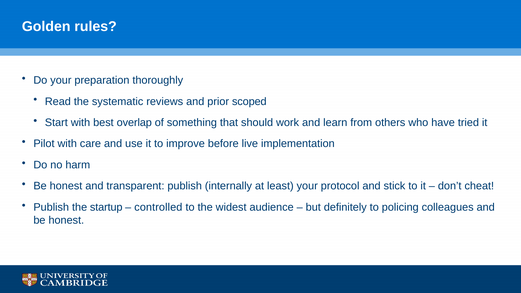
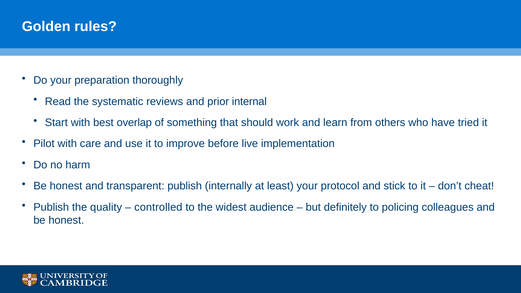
scoped: scoped -> internal
startup: startup -> quality
